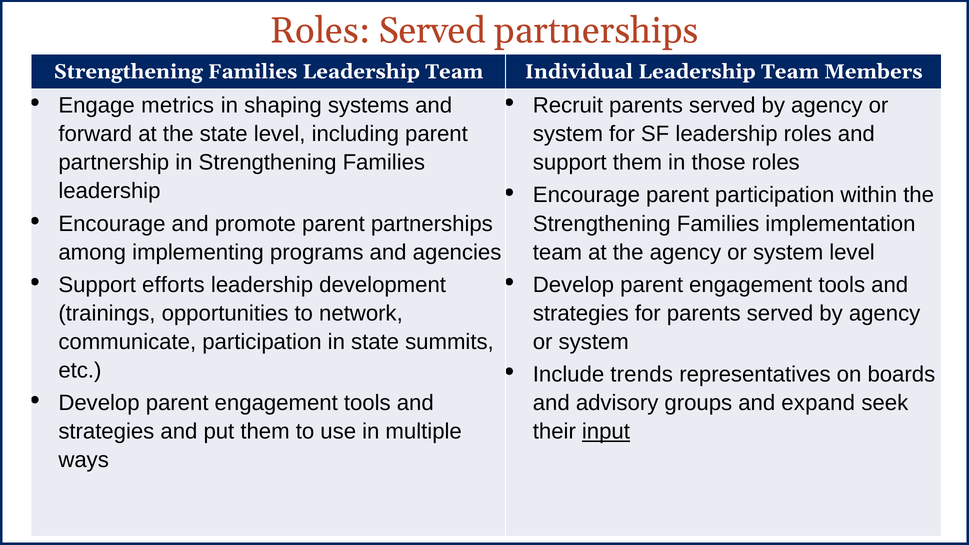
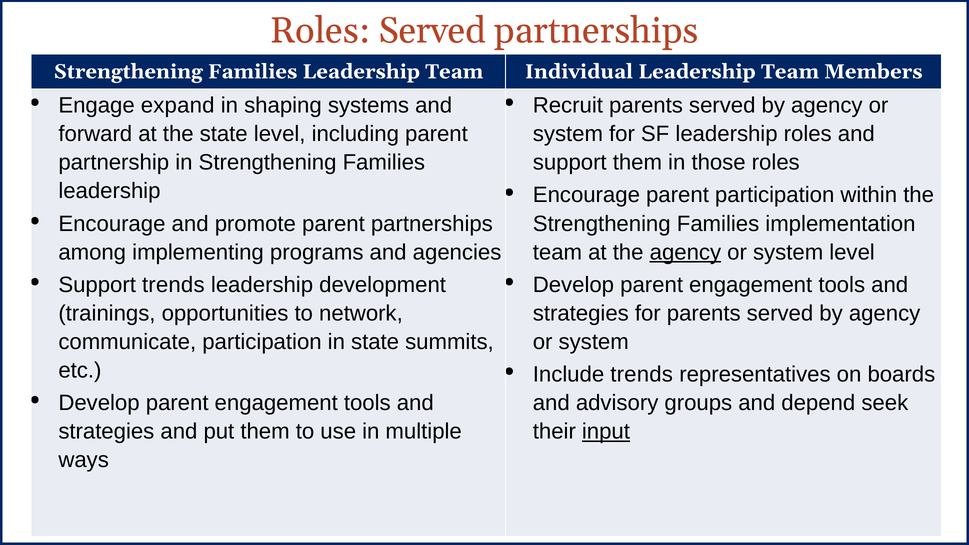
metrics: metrics -> expand
agency at (685, 252) underline: none -> present
Support efforts: efforts -> trends
expand: expand -> depend
